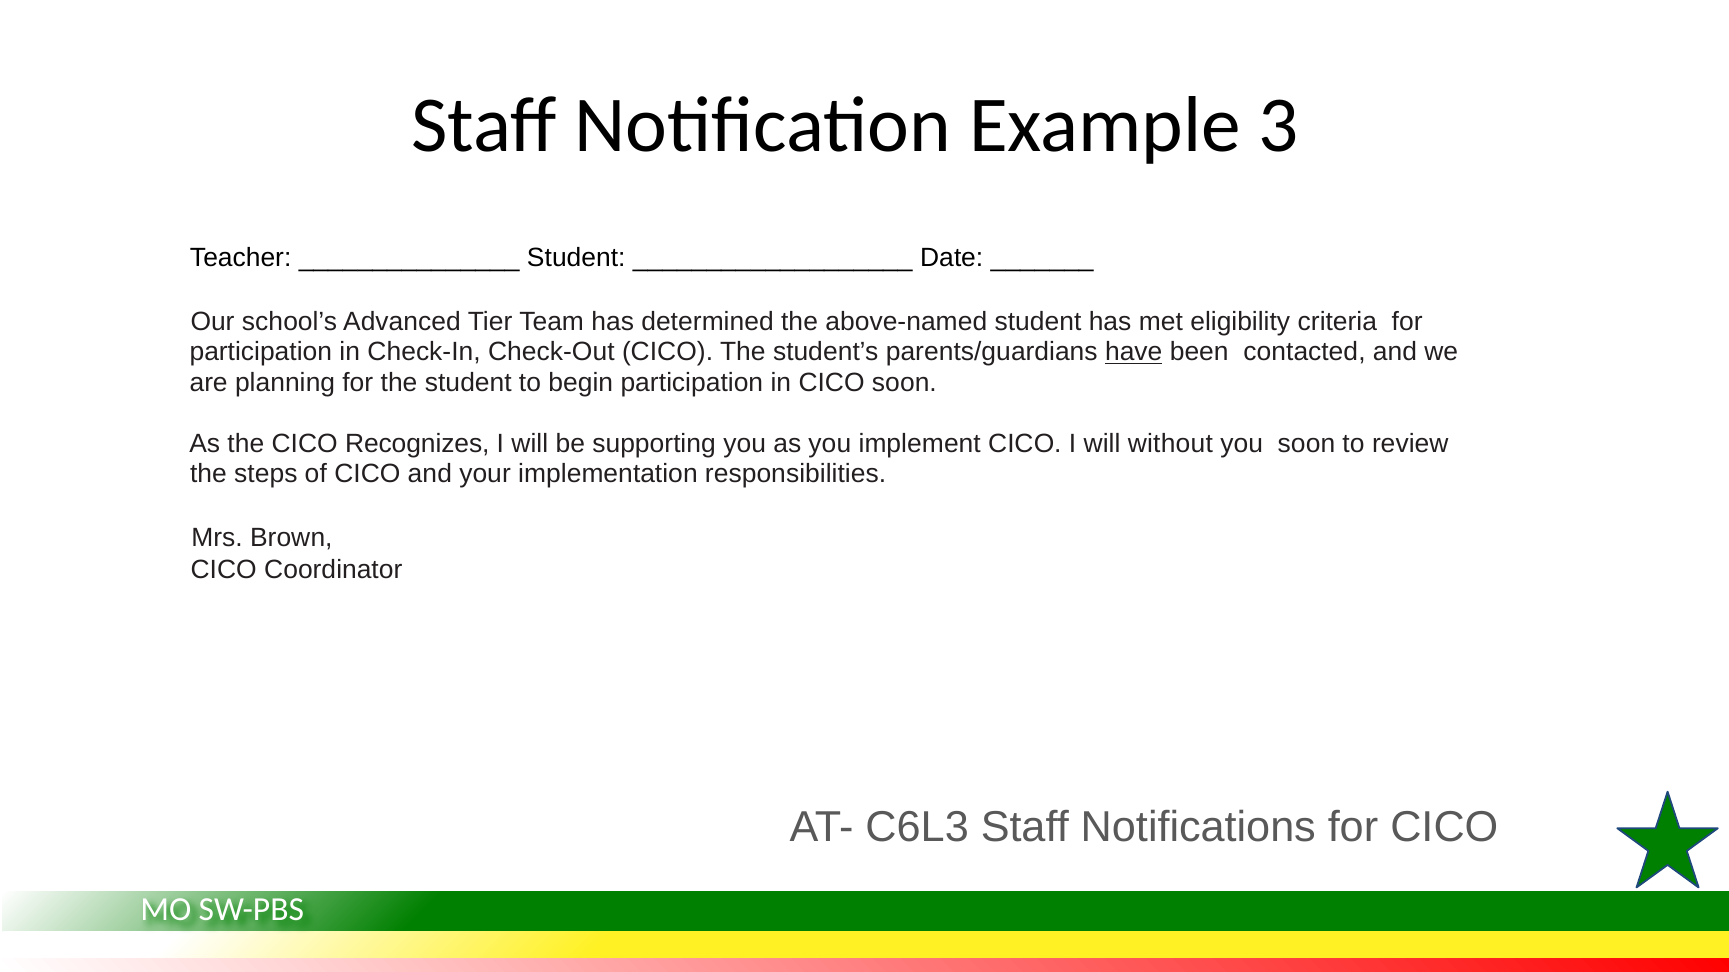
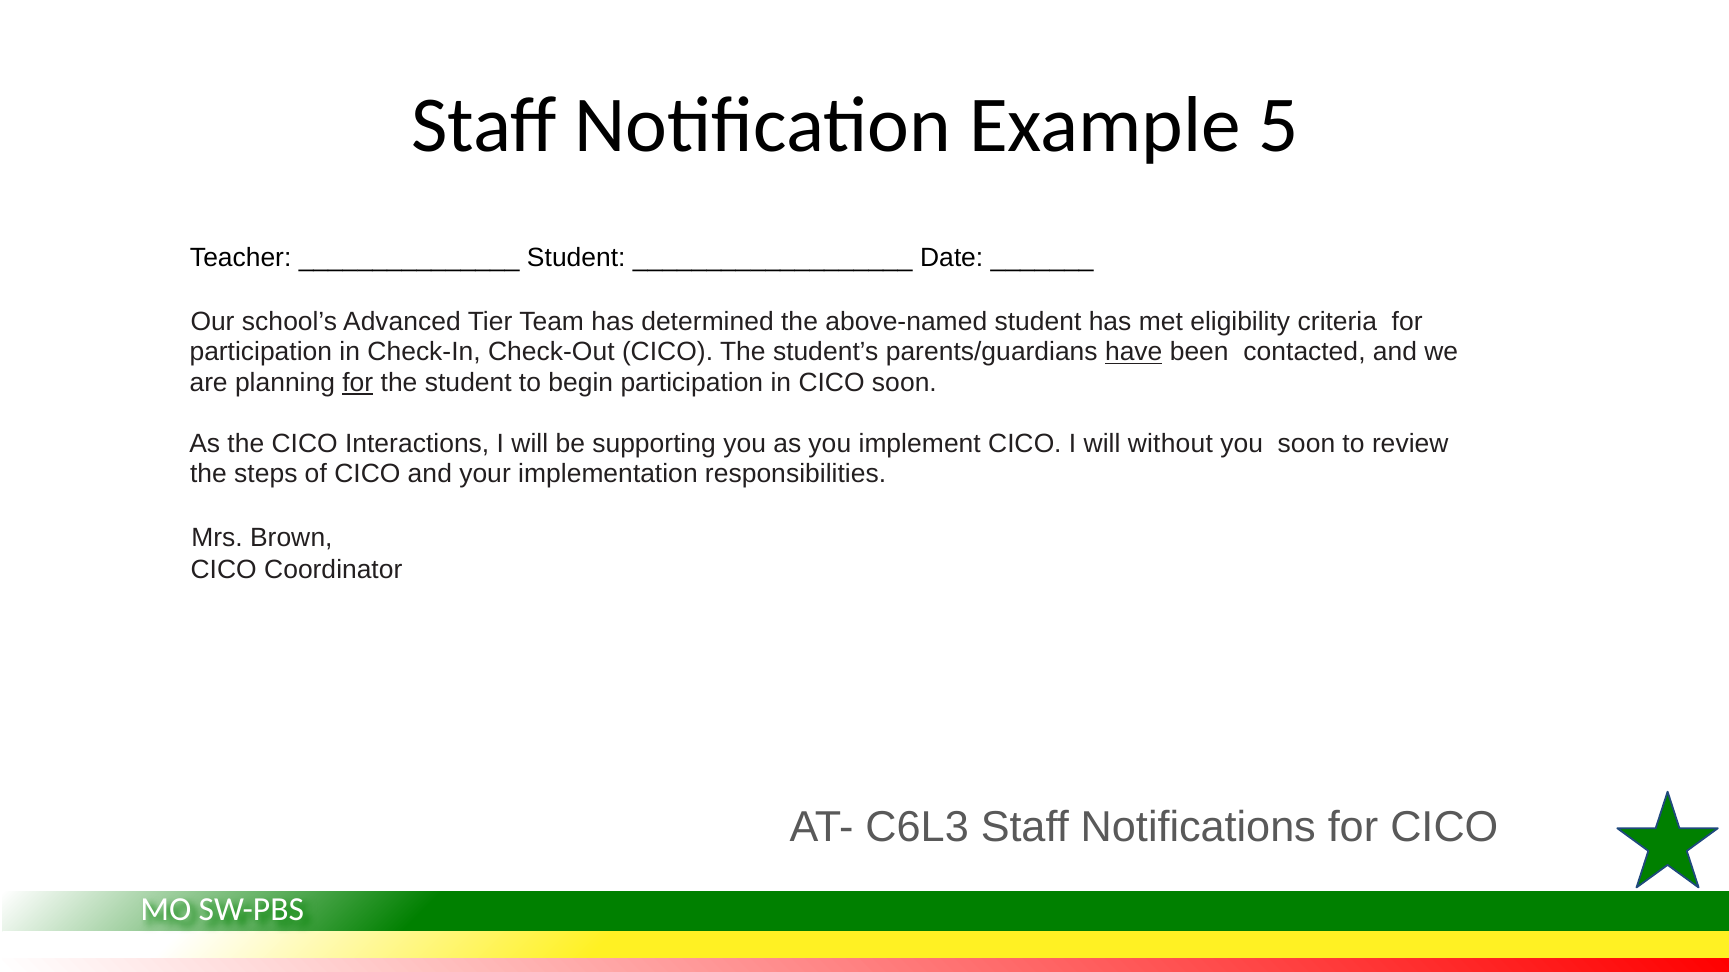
3: 3 -> 5
for at (358, 383) underline: none -> present
Recognizes: Recognizes -> Interactions
